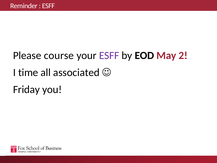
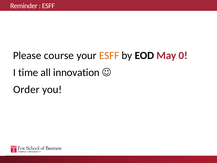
ESFF at (109, 55) colour: purple -> orange
2: 2 -> 0
associated: associated -> innovation
Friday: Friday -> Order
